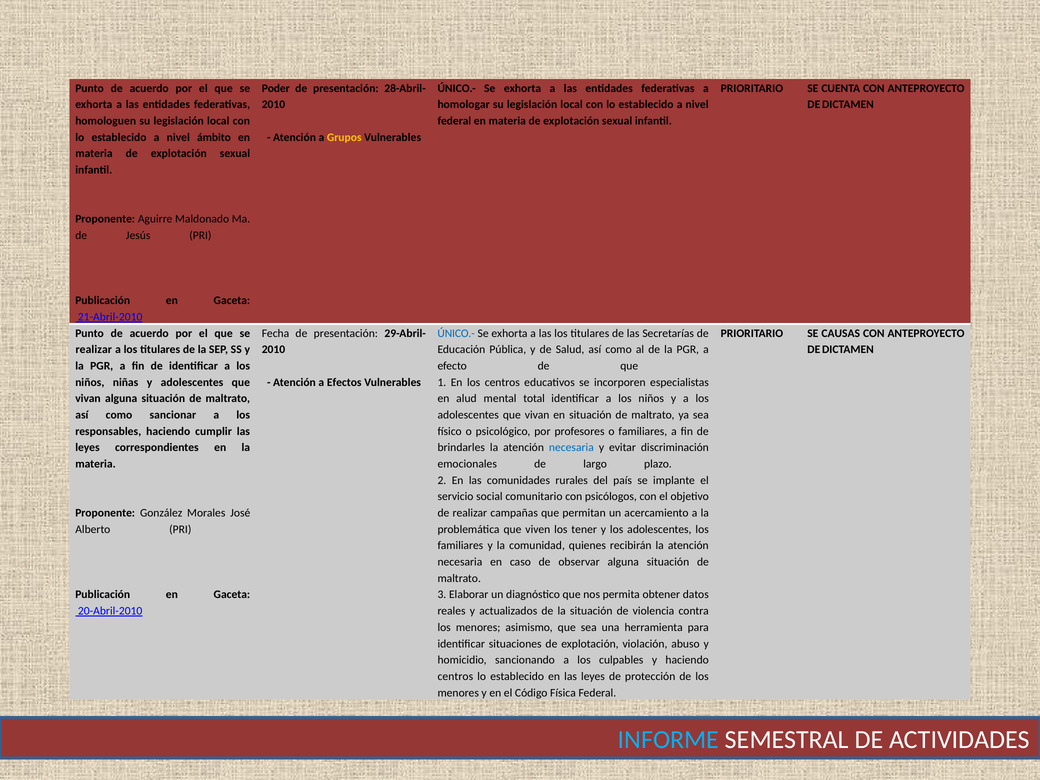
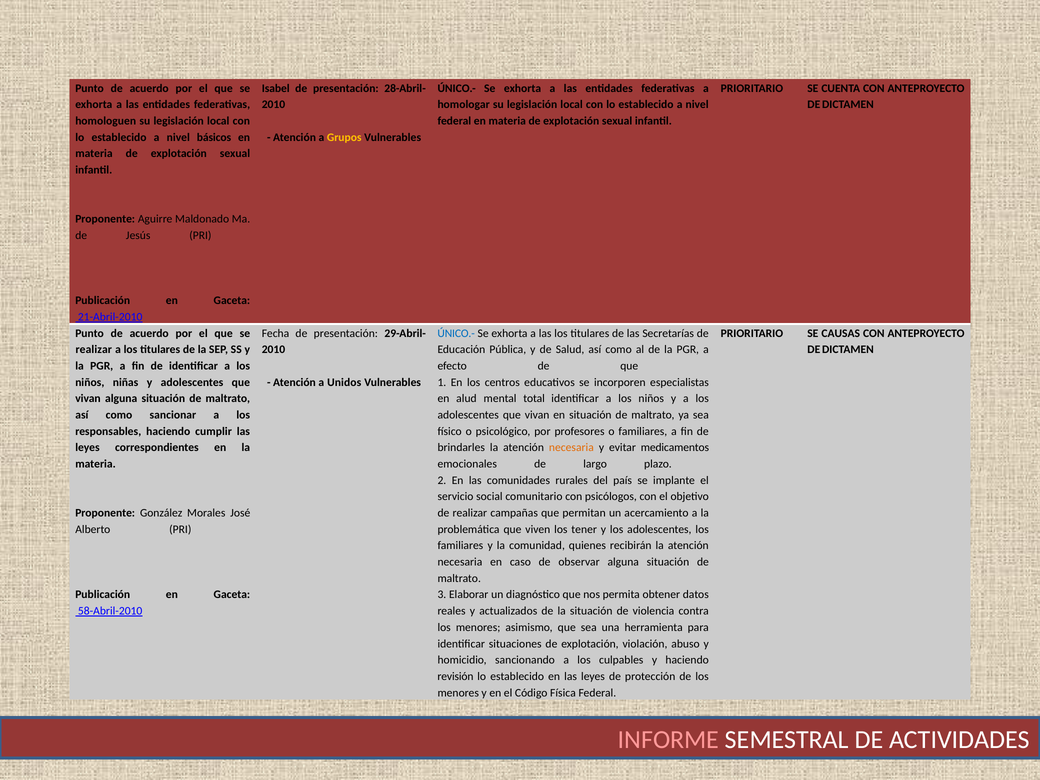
Poder: Poder -> Isabel
ámbito: ámbito -> básicos
Efectos: Efectos -> Unidos
necesaria at (571, 448) colour: blue -> orange
discriminación: discriminación -> medicamentos
20-Abril-2010: 20-Abril-2010 -> 58-Abril-2010
centros at (455, 676): centros -> revisión
INFORME colour: light blue -> pink
